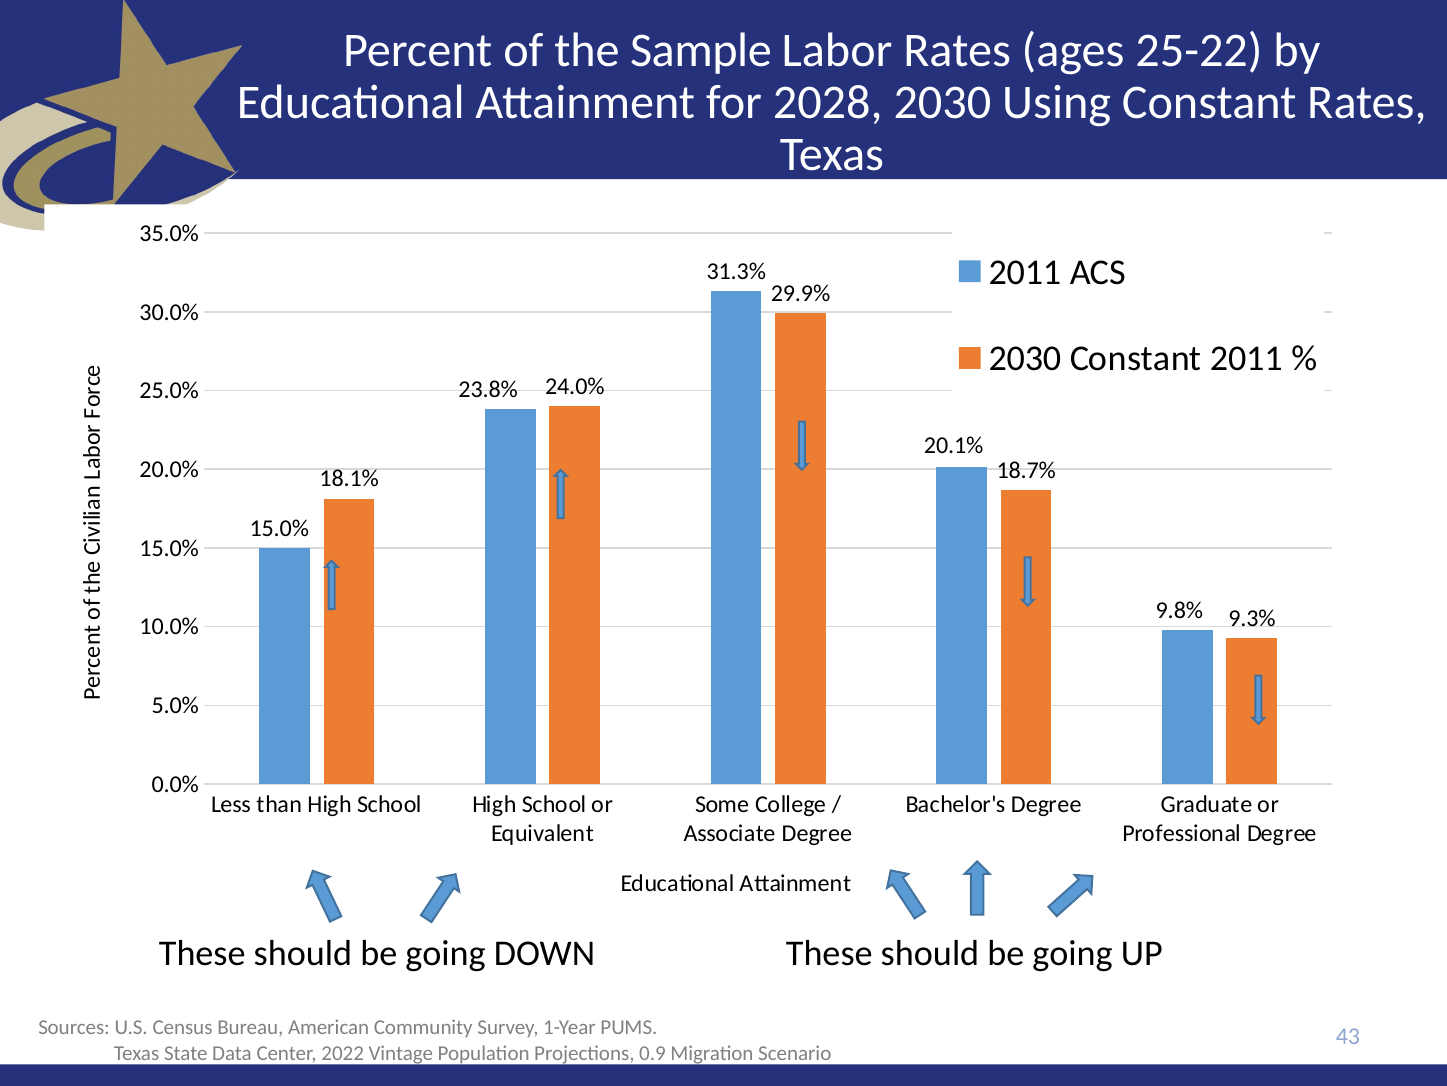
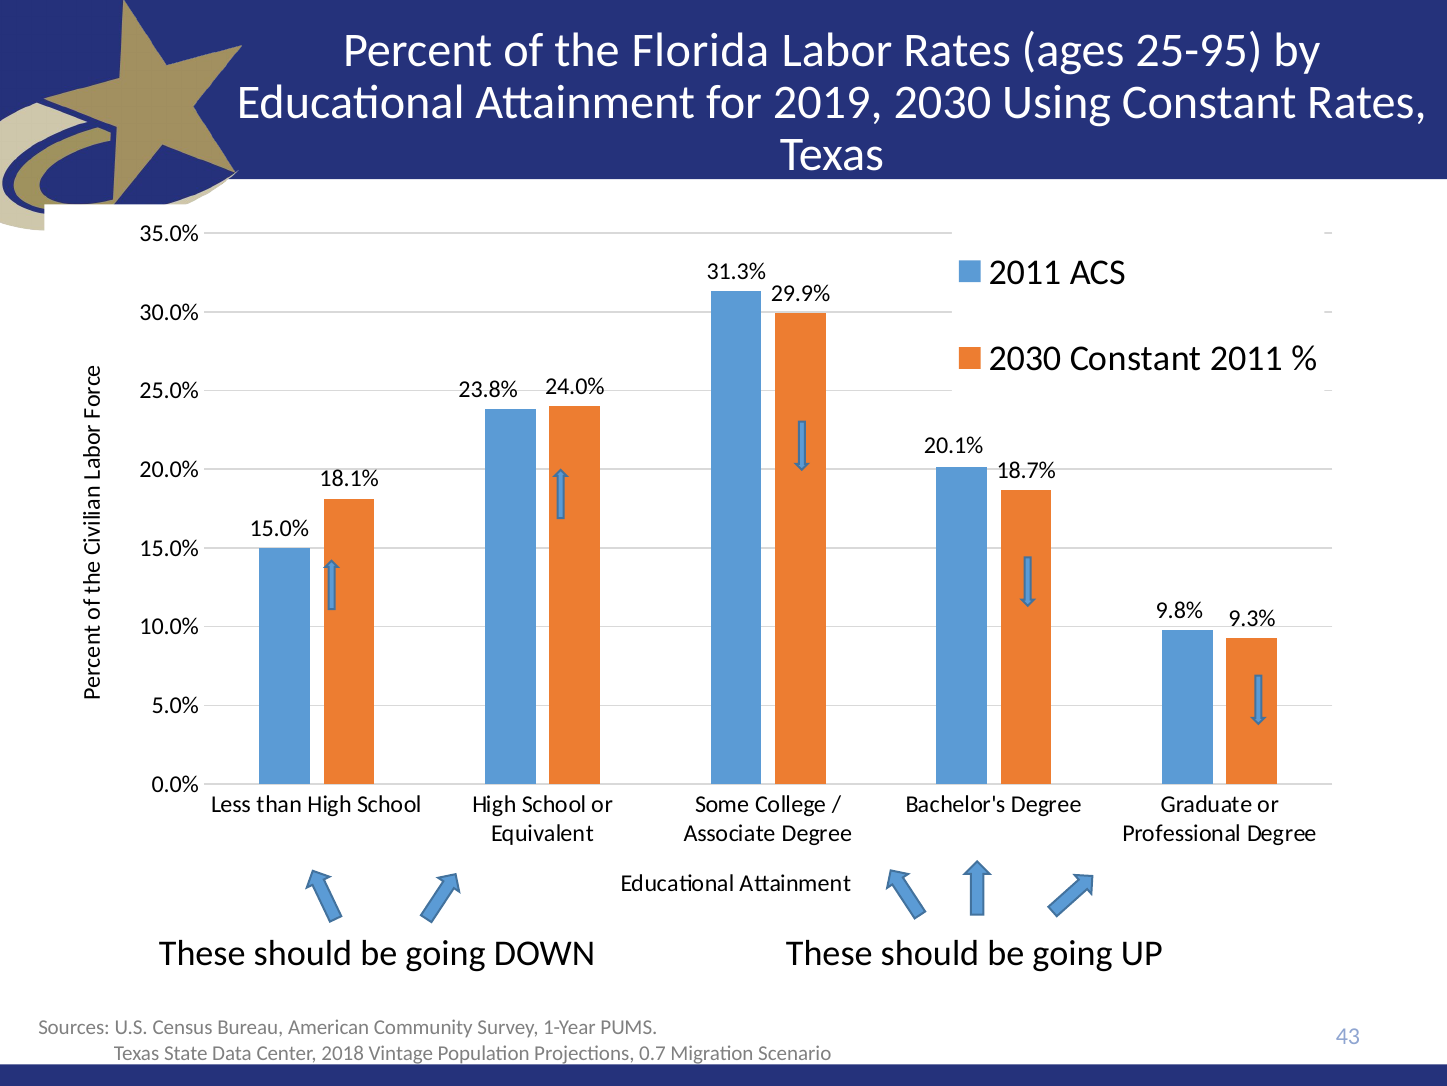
Sample: Sample -> Florida
25-22: 25-22 -> 25-95
2028: 2028 -> 2019
2022: 2022 -> 2018
0.9: 0.9 -> 0.7
